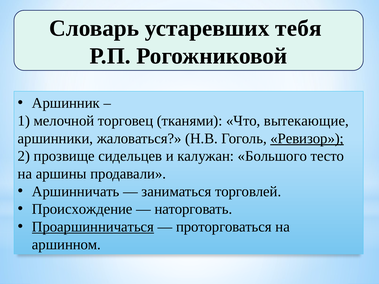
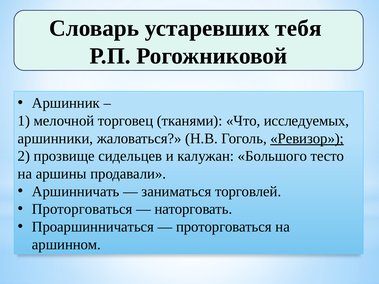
вытекающие: вытекающие -> исследуемых
Происхождение at (82, 209): Происхождение -> Проторговаться
Проаршинничаться underline: present -> none
